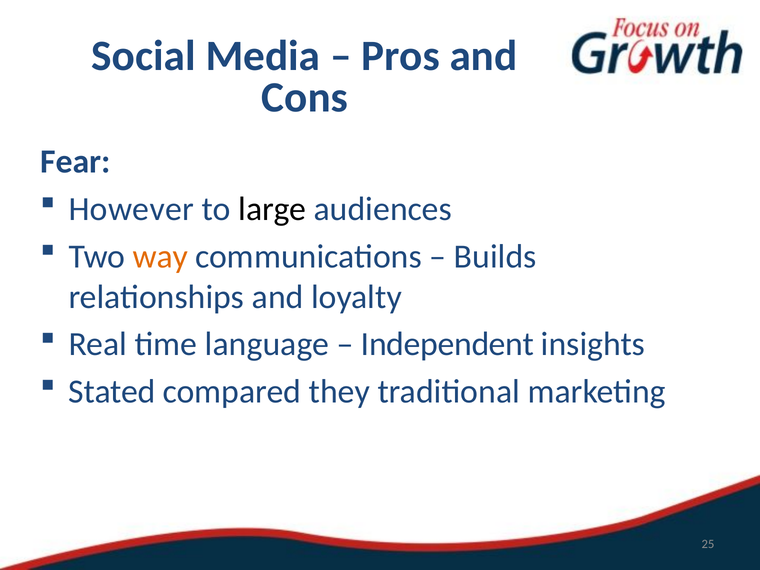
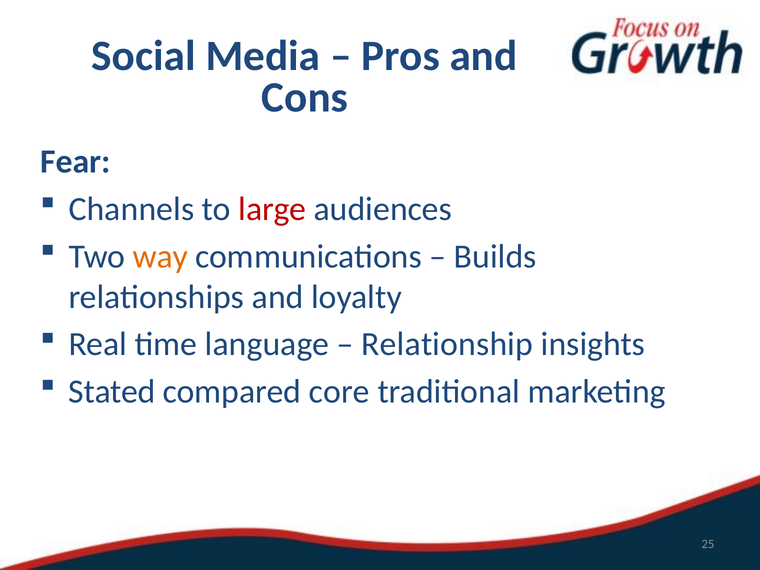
However: However -> Channels
large colour: black -> red
Independent: Independent -> Relationship
they: they -> core
